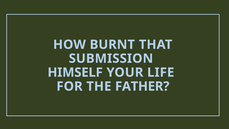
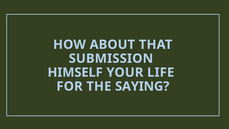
BURNT: BURNT -> ABOUT
FATHER: FATHER -> SAYING
